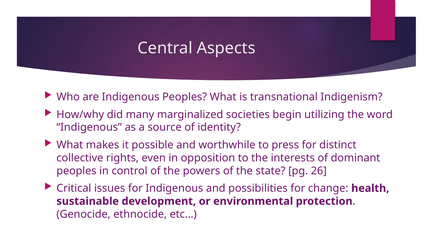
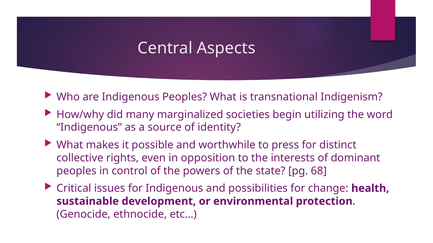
26: 26 -> 68
